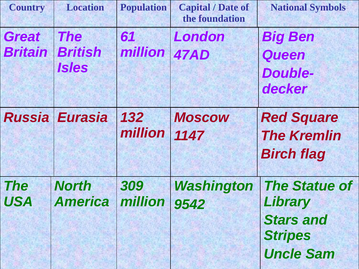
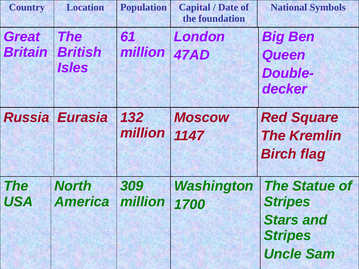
Library at (287, 202): Library -> Stripes
9542: 9542 -> 1700
